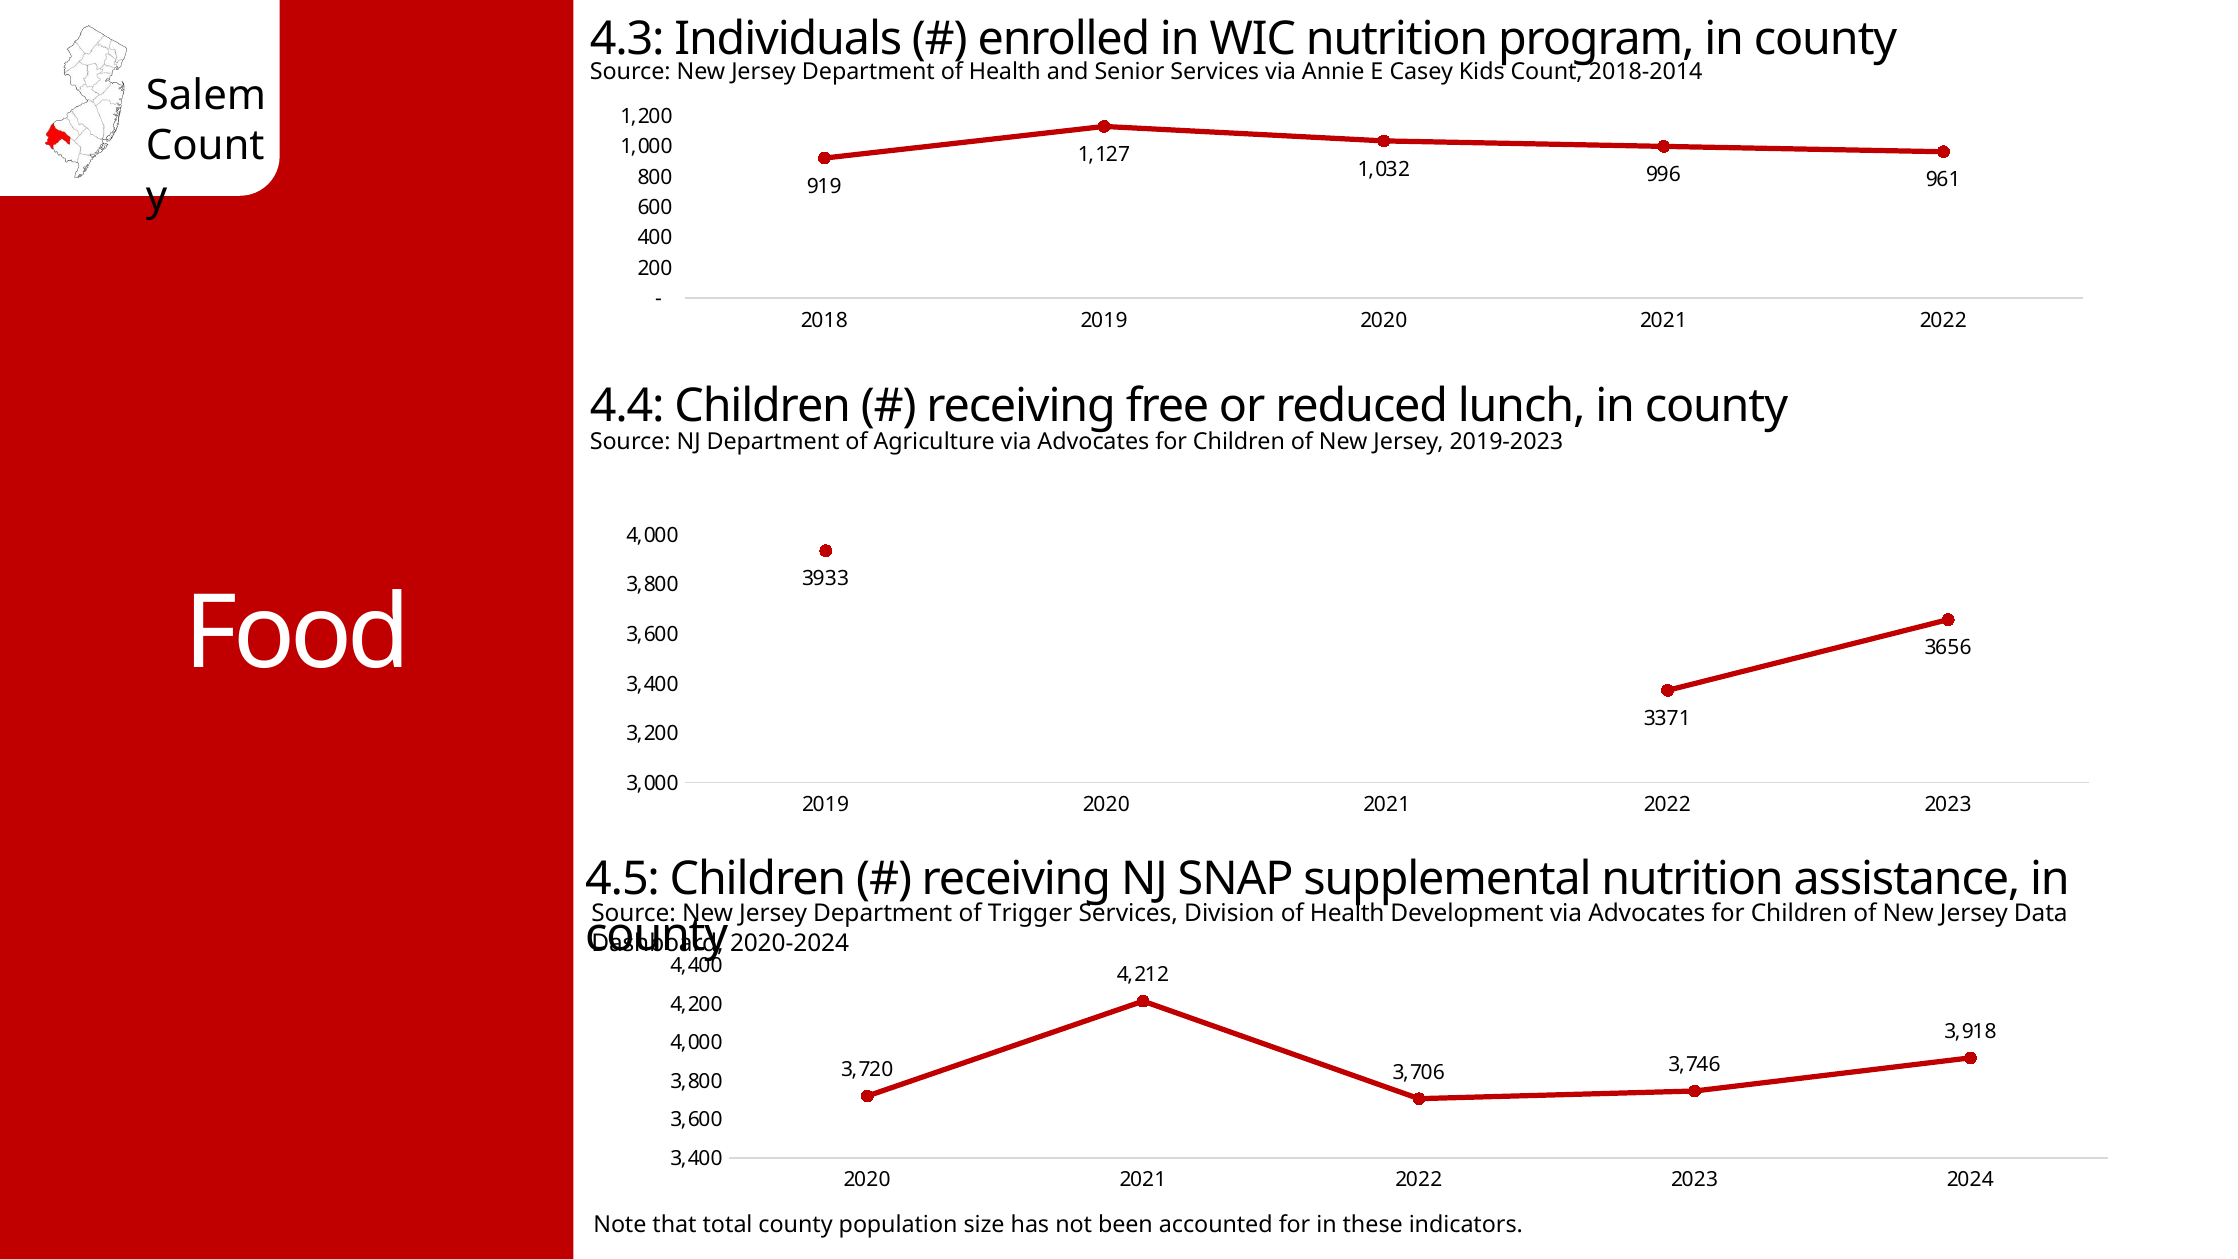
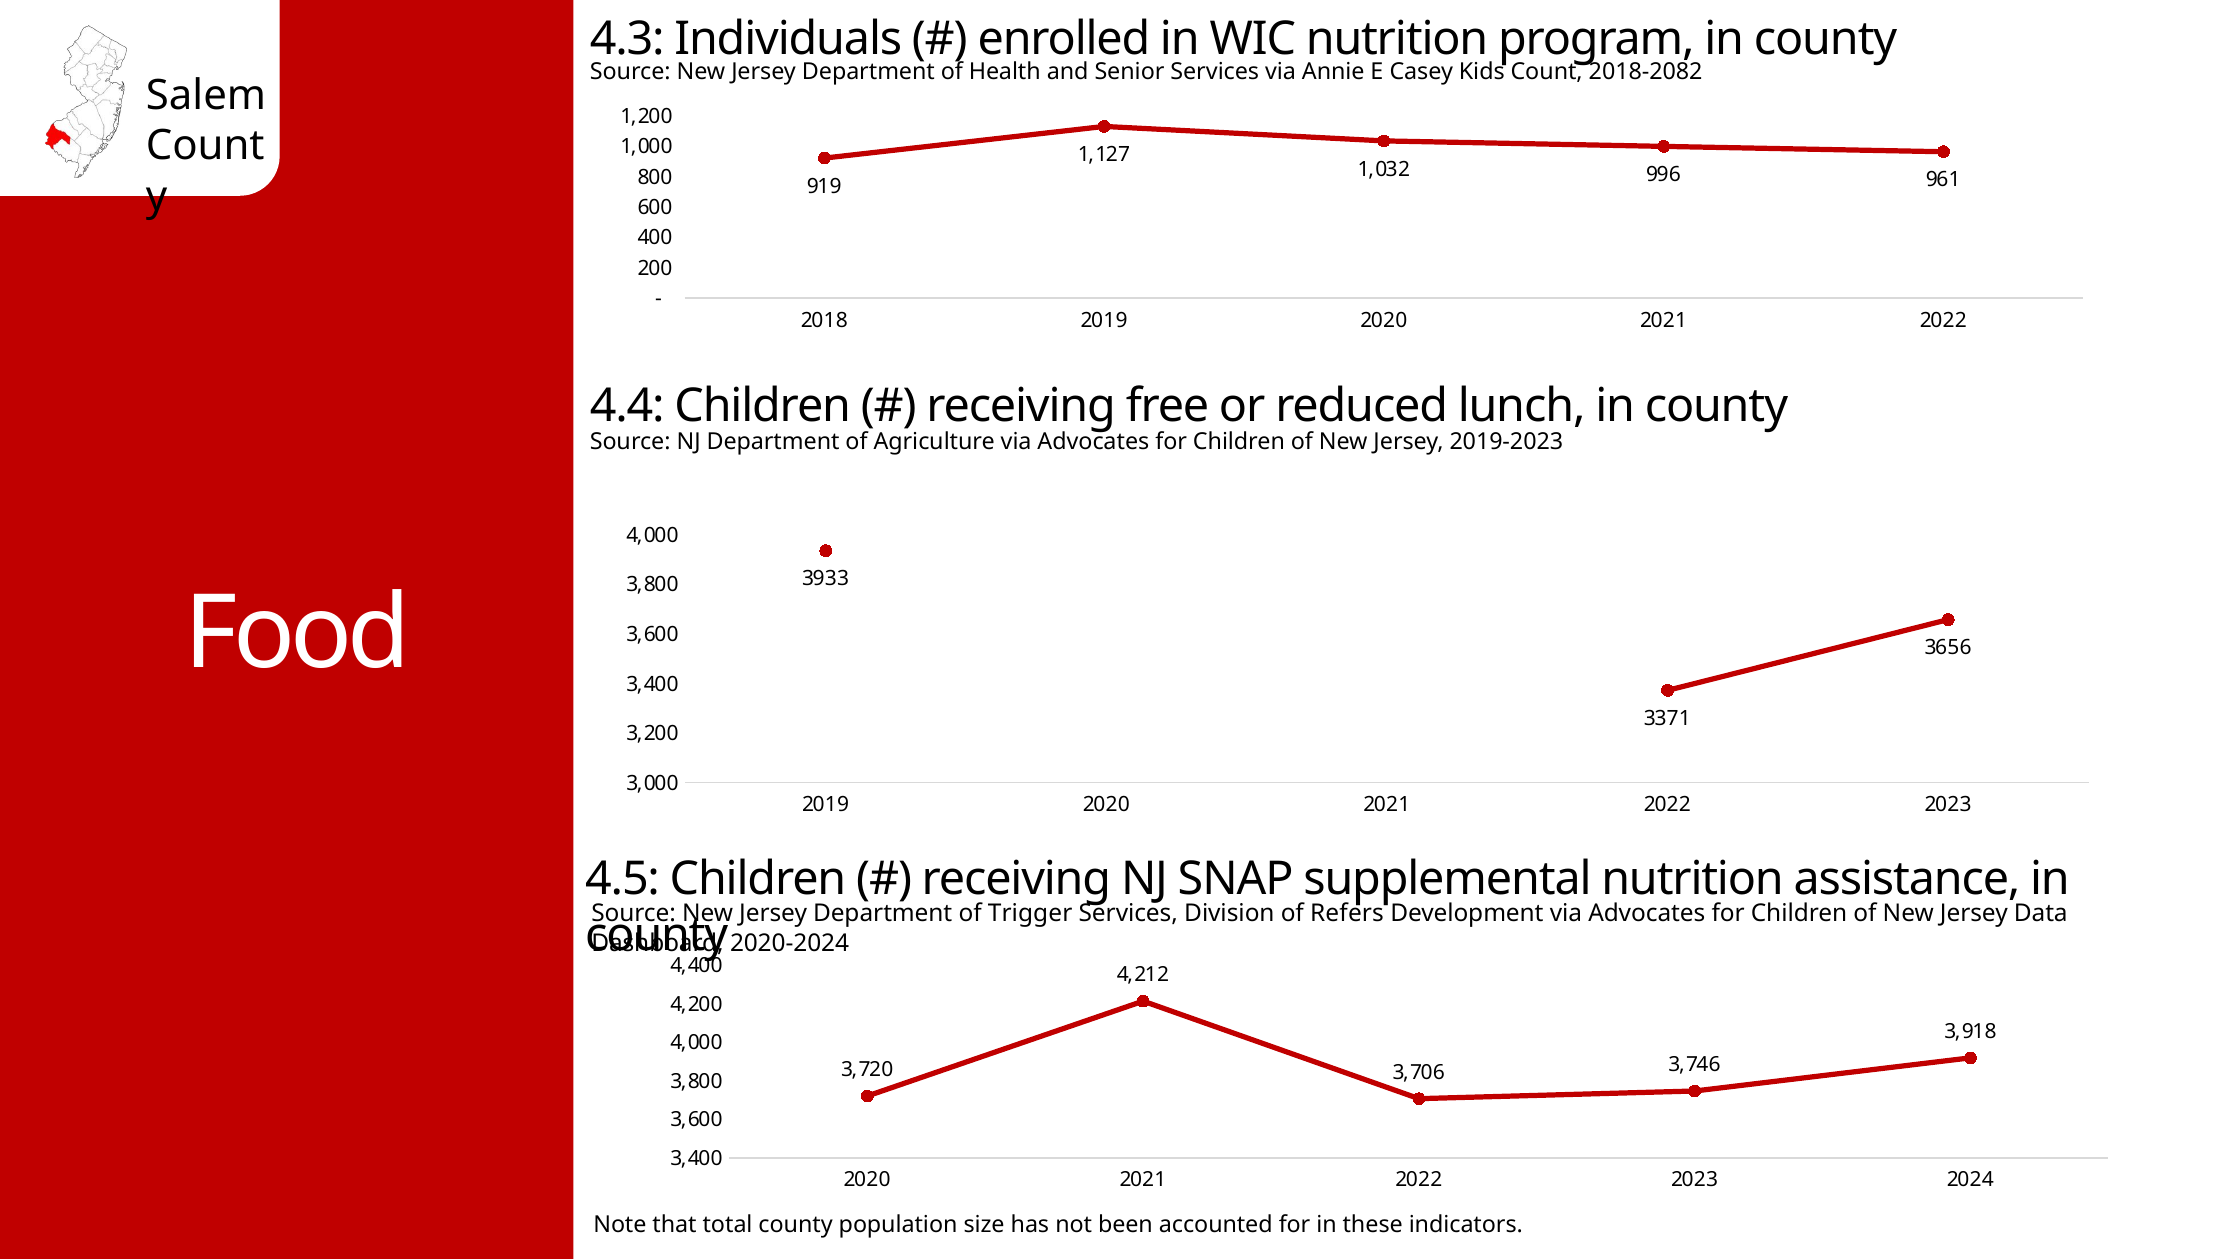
2018-2014: 2018-2014 -> 2018-2082
Division of Health: Health -> Refers
